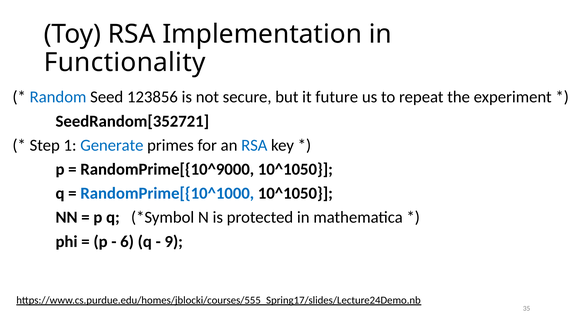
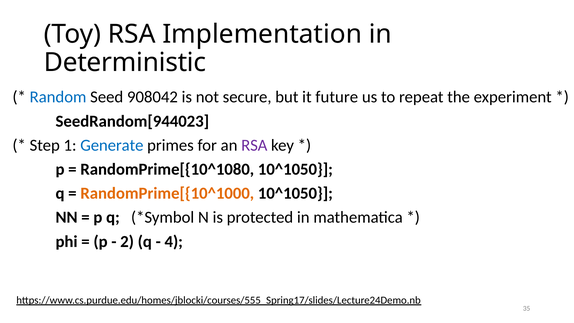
Functionality: Functionality -> Deterministic
123856: 123856 -> 908042
SeedRandom[352721: SeedRandom[352721 -> SeedRandom[944023
RSA at (254, 145) colour: blue -> purple
RandomPrime[{10^9000: RandomPrime[{10^9000 -> RandomPrime[{10^1080
RandomPrime[{10^1000 colour: blue -> orange
6: 6 -> 2
9: 9 -> 4
